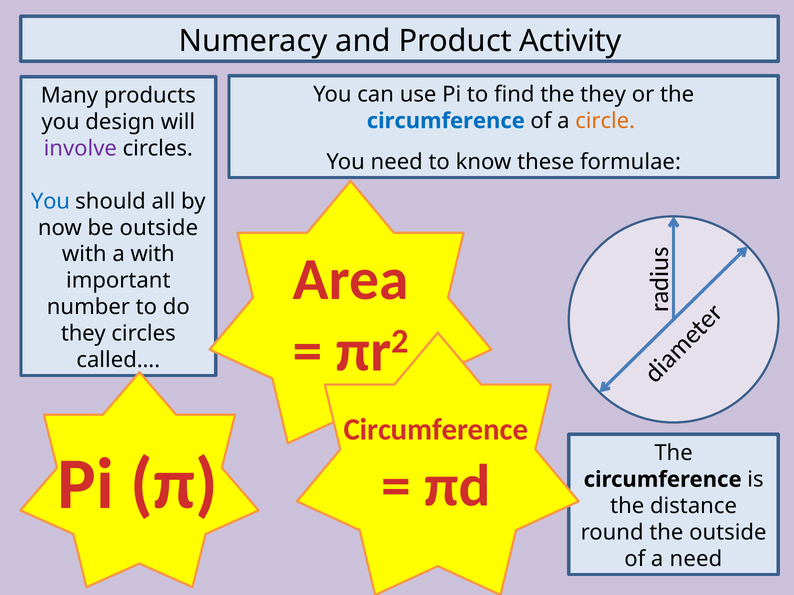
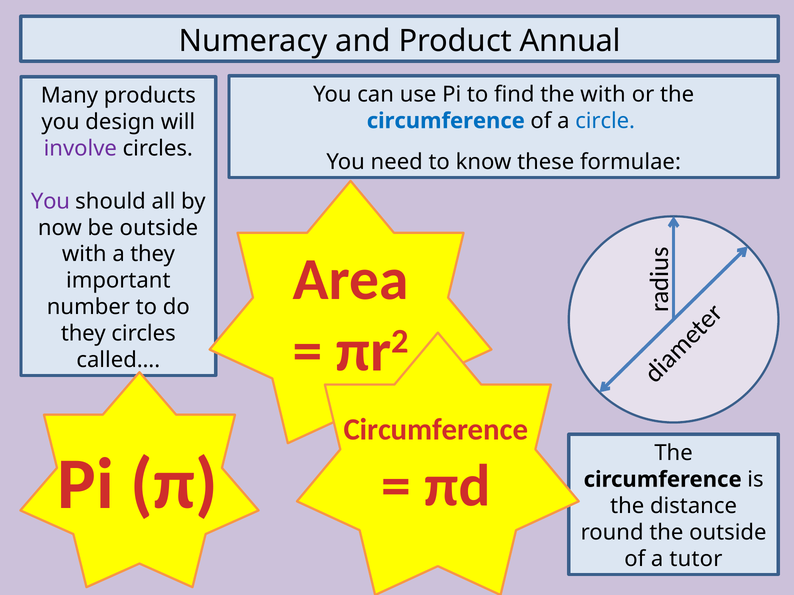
Activity: Activity -> Annual
the they: they -> with
circle colour: orange -> blue
You at (50, 201) colour: blue -> purple
a with: with -> they
a need: need -> tutor
